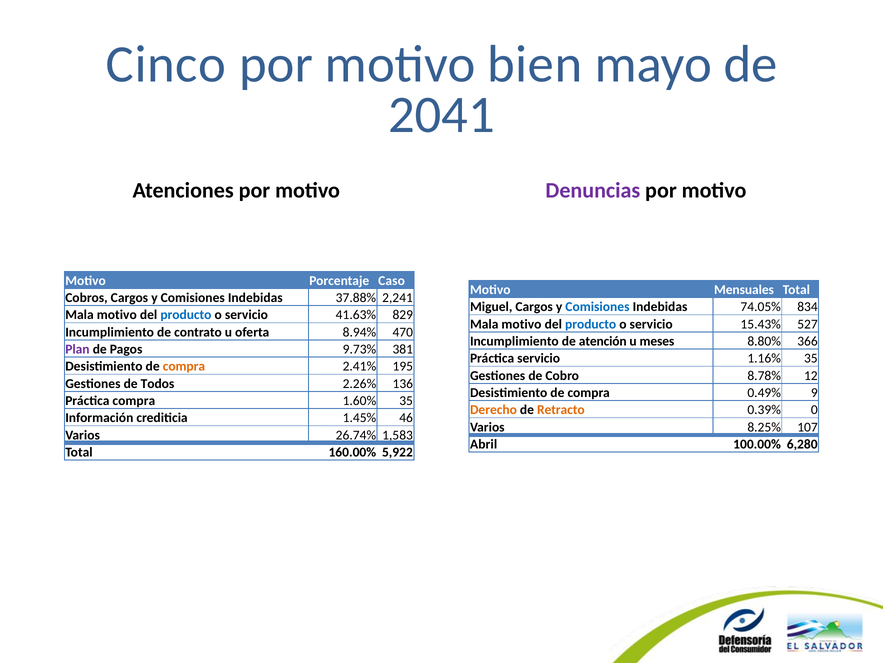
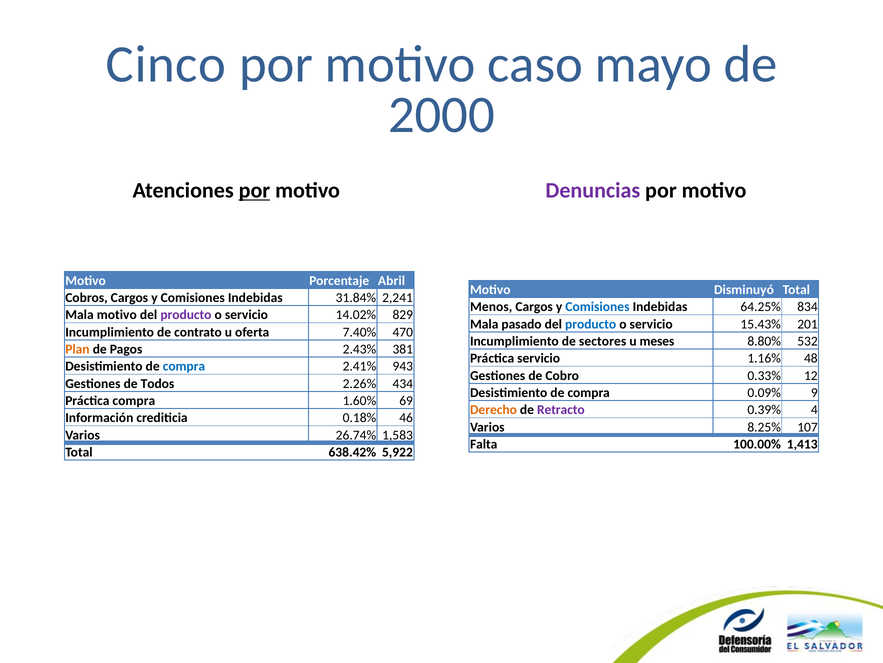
bien: bien -> caso
2041: 2041 -> 2000
por at (254, 190) underline: none -> present
Caso: Caso -> Abril
Mensuales: Mensuales -> Disminuyó
37.88%: 37.88% -> 31.84%
Miguel: Miguel -> Menos
74.05%: 74.05% -> 64.25%
producto at (186, 315) colour: blue -> purple
41.63%: 41.63% -> 14.02%
motivo at (521, 324): motivo -> pasado
527: 527 -> 201
8.94%: 8.94% -> 7.40%
atención: atención -> sectores
366: 366 -> 532
Plan colour: purple -> orange
9.73%: 9.73% -> 2.43%
1.16% 35: 35 -> 48
compra at (184, 366) colour: orange -> blue
195: 195 -> 943
8.78%: 8.78% -> 0.33%
136: 136 -> 434
0.49%: 0.49% -> 0.09%
1.60% 35: 35 -> 69
Retracto colour: orange -> purple
0: 0 -> 4
1.45%: 1.45% -> 0.18%
Abril: Abril -> Falta
6,280: 6,280 -> 1,413
160.00%: 160.00% -> 638.42%
